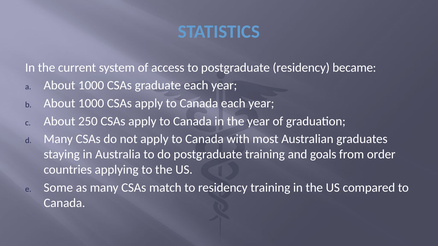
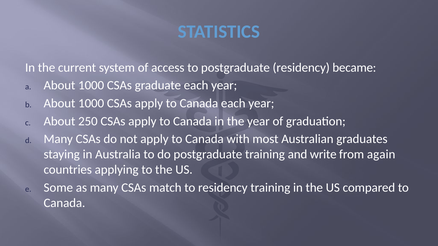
goals: goals -> write
order: order -> again
